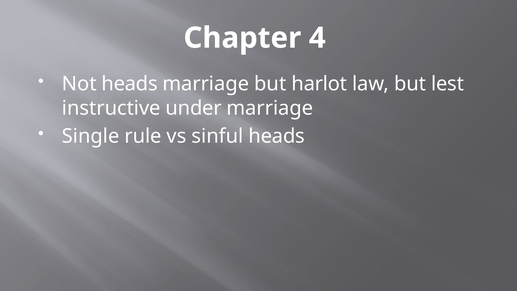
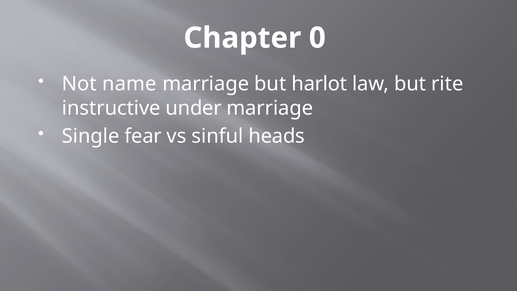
4: 4 -> 0
Not heads: heads -> name
lest: lest -> rite
rule: rule -> fear
